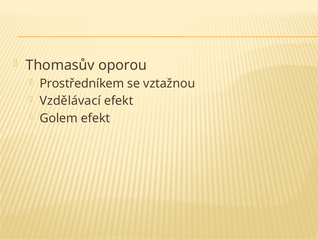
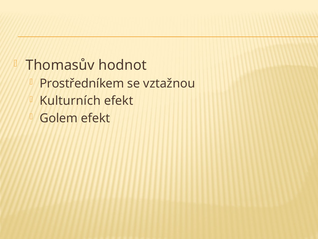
oporou: oporou -> hodnot
Vzdělávací: Vzdělávací -> Kulturních
